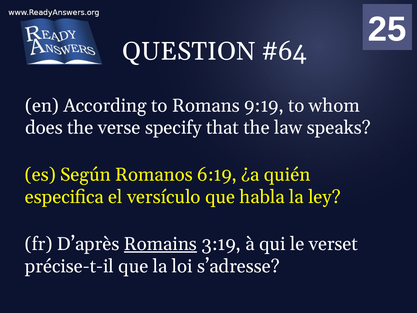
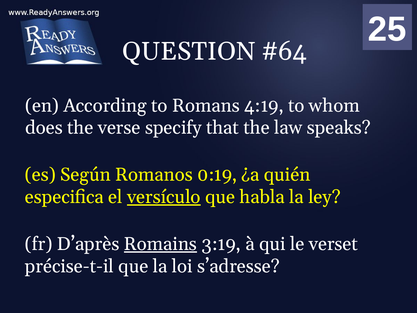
9:19: 9:19 -> 4:19
6:19: 6:19 -> 0:19
versículo underline: none -> present
